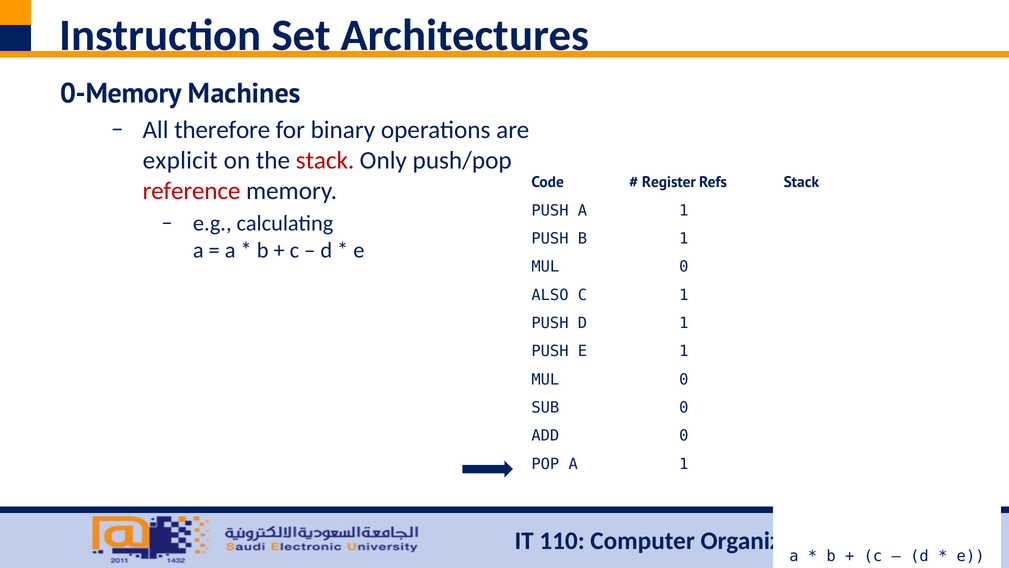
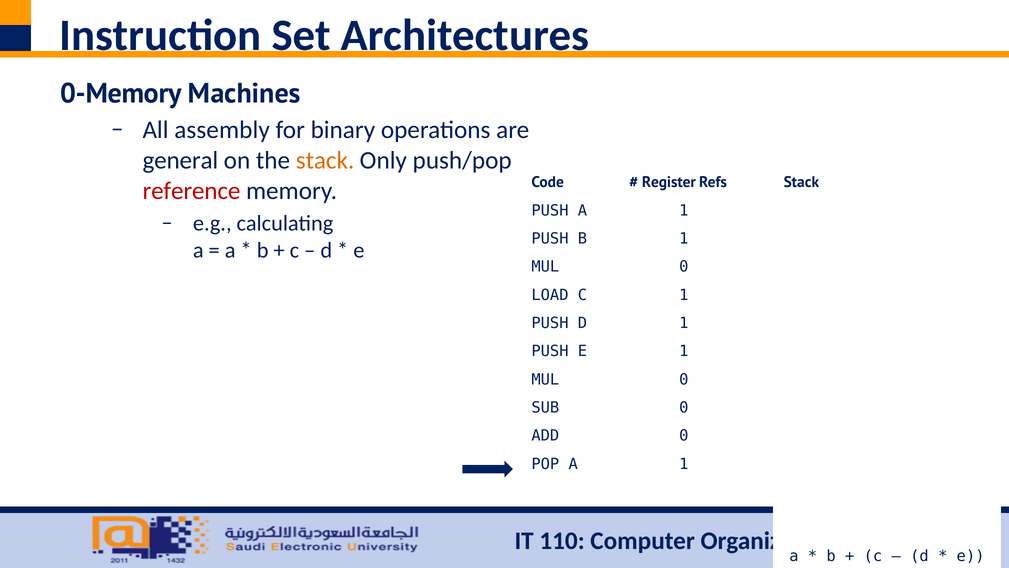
therefore: therefore -> assembly
explicit: explicit -> general
stack at (325, 160) colour: red -> orange
ALSO: ALSO -> LOAD
